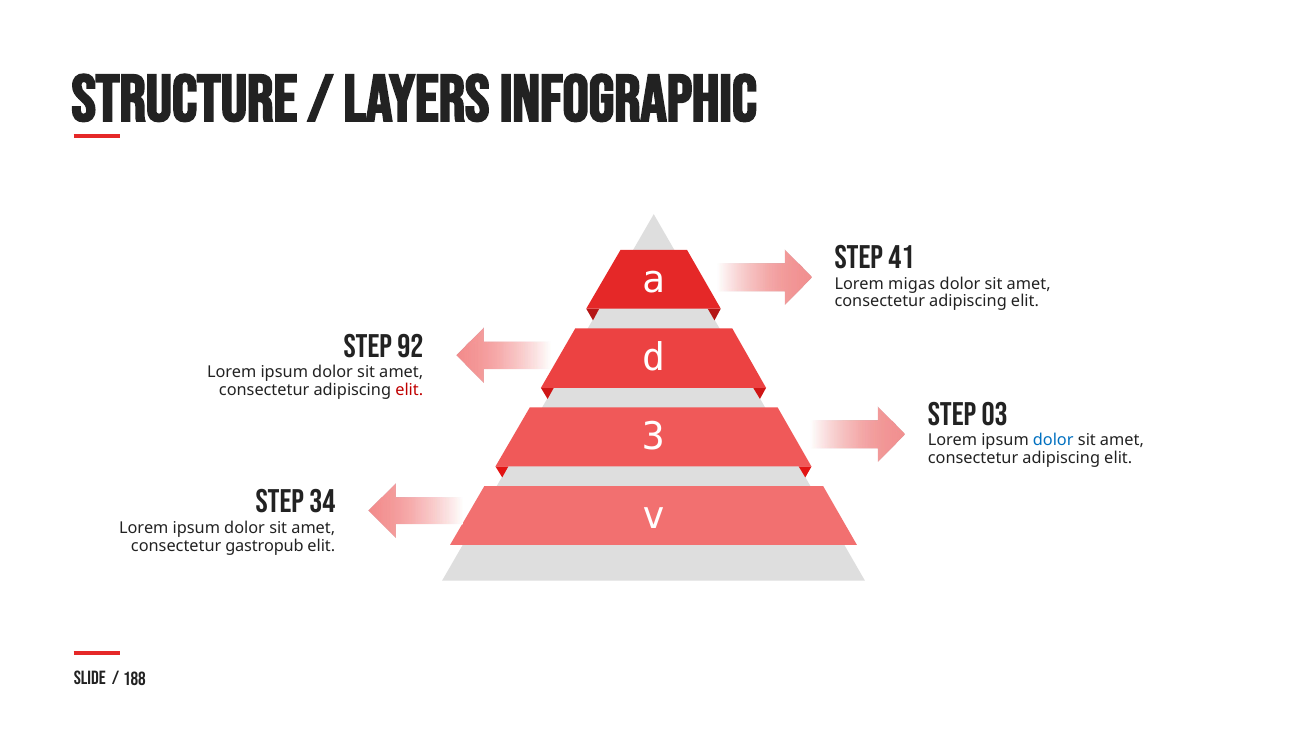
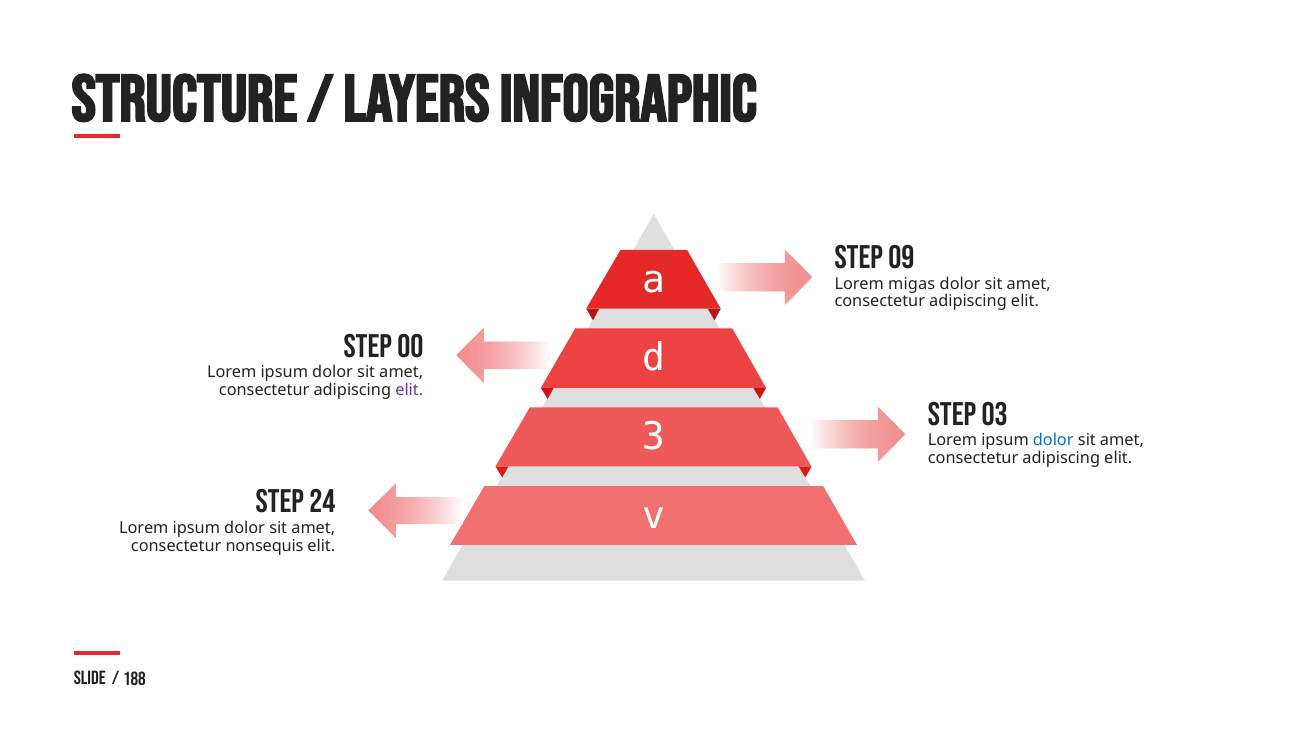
41: 41 -> 09
92: 92 -> 00
elit at (409, 390) colour: red -> purple
34: 34 -> 24
gastropub: gastropub -> nonsequis
